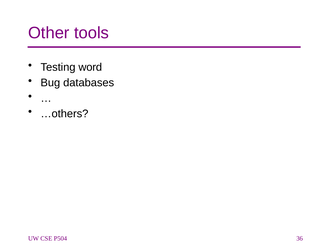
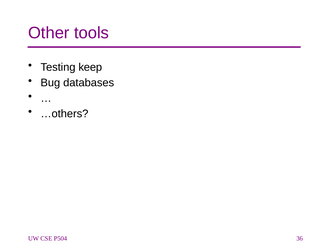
word: word -> keep
